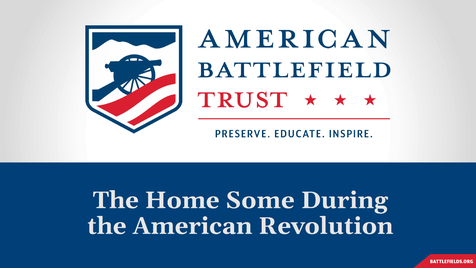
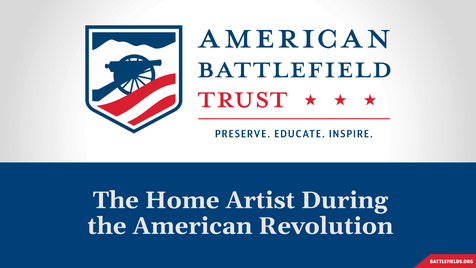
Some: Some -> Artist
